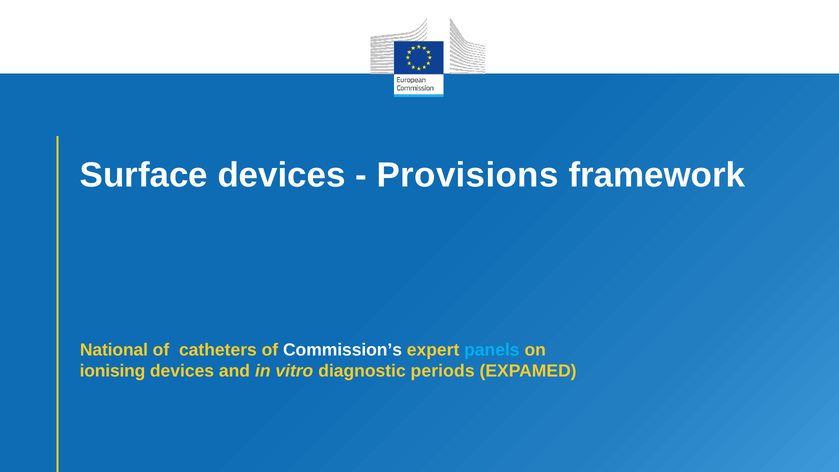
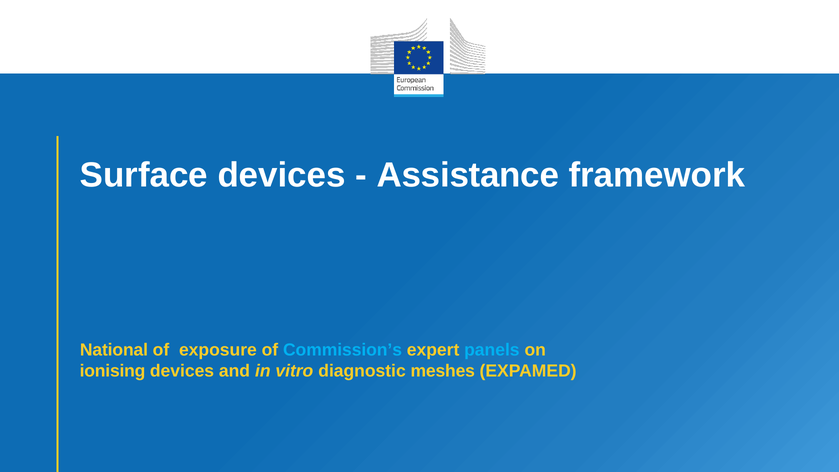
Provisions: Provisions -> Assistance
catheters: catheters -> exposure
Commission’s colour: white -> light blue
periods: periods -> meshes
